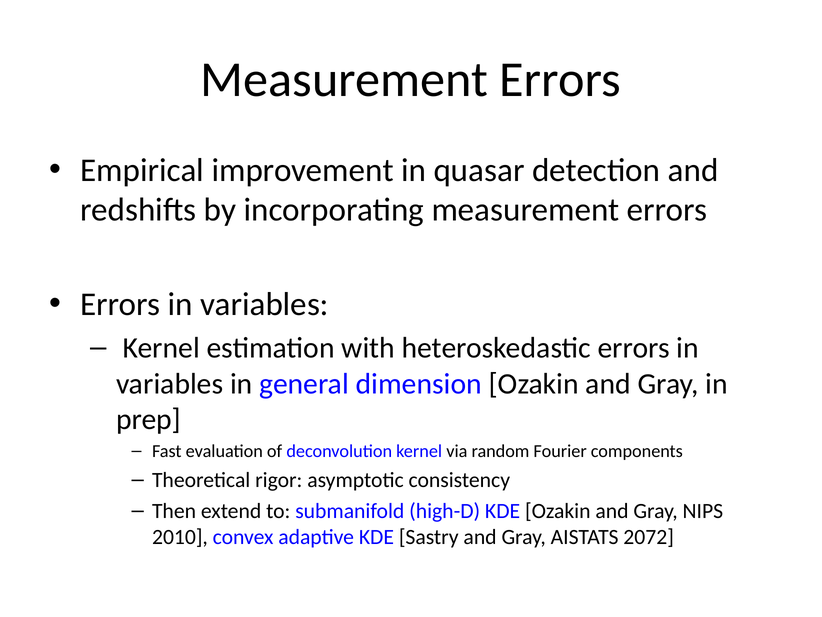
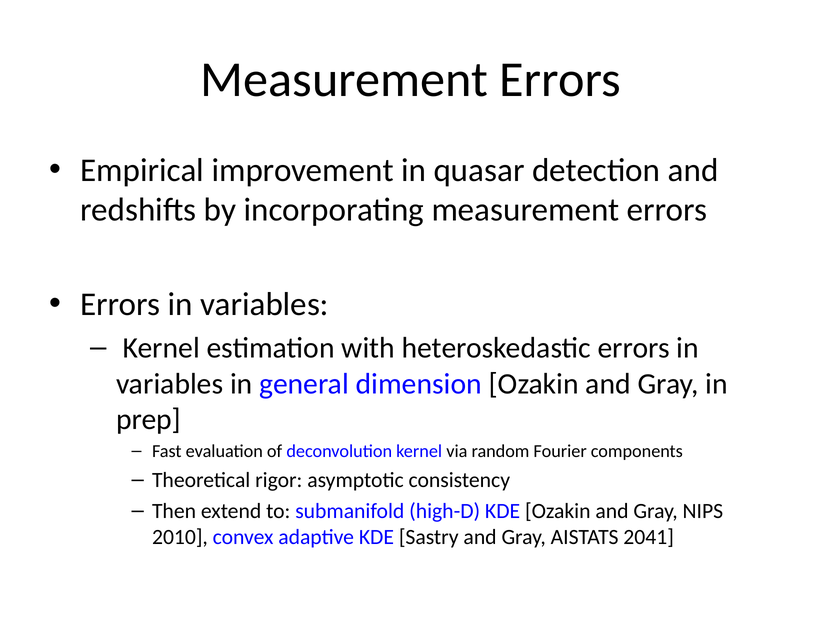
2072: 2072 -> 2041
